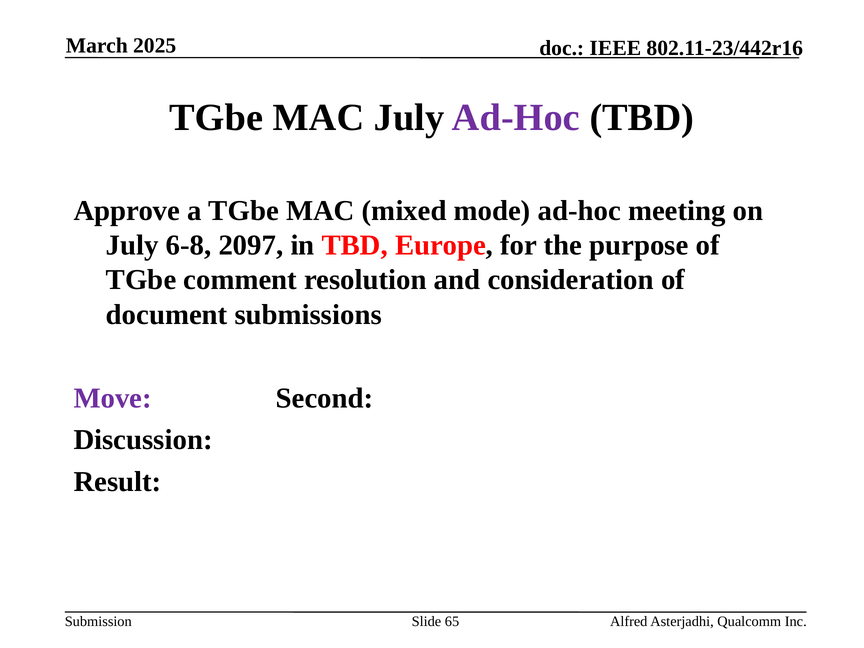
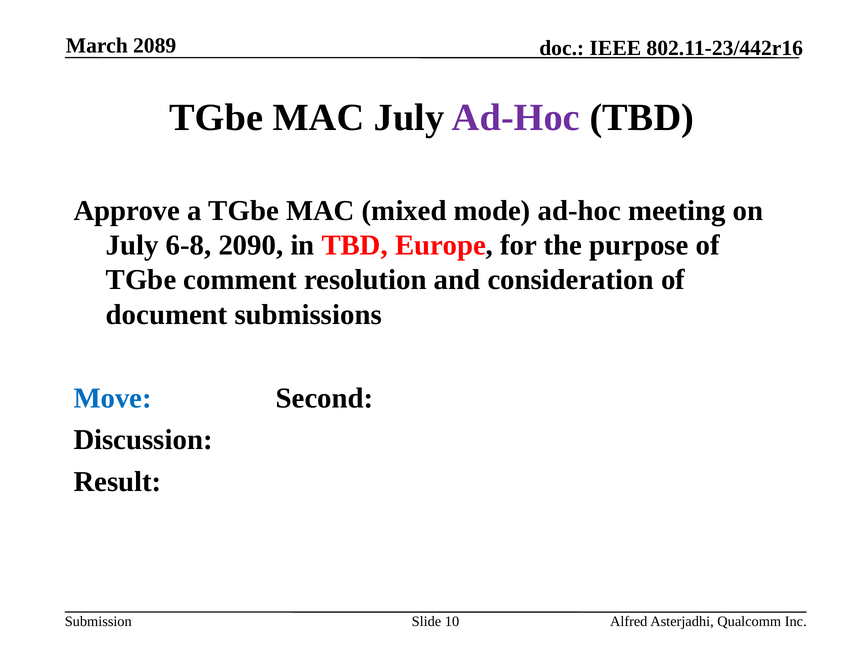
2025: 2025 -> 2089
2097: 2097 -> 2090
Move colour: purple -> blue
65: 65 -> 10
